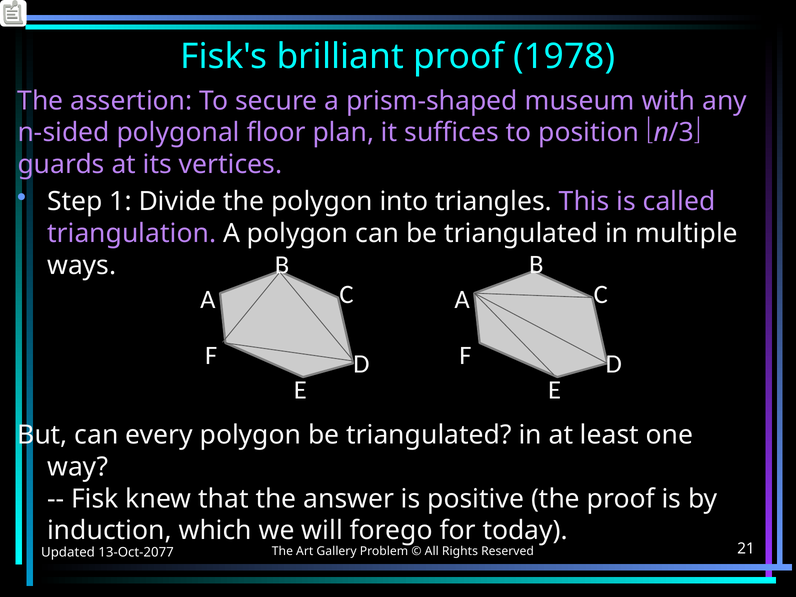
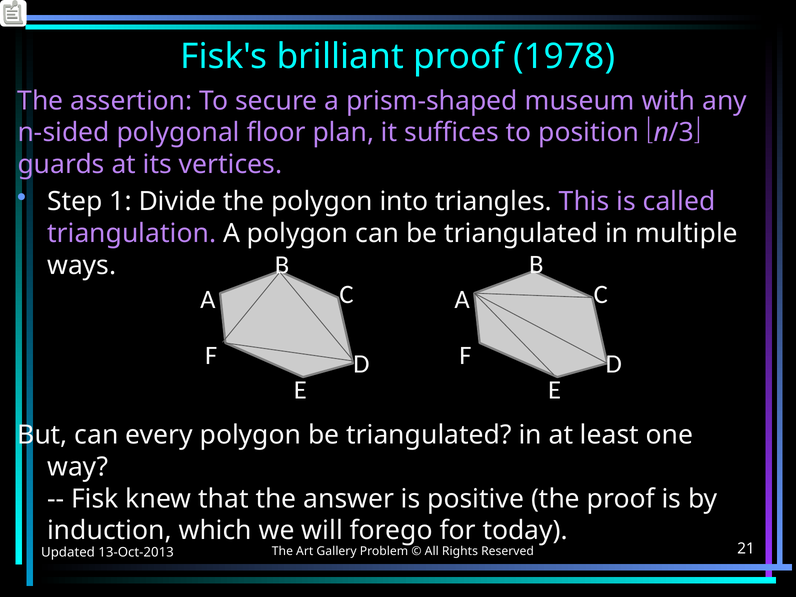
13-Oct-2077: 13-Oct-2077 -> 13-Oct-2013
